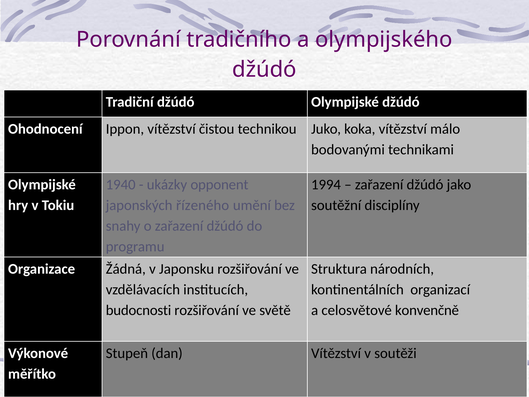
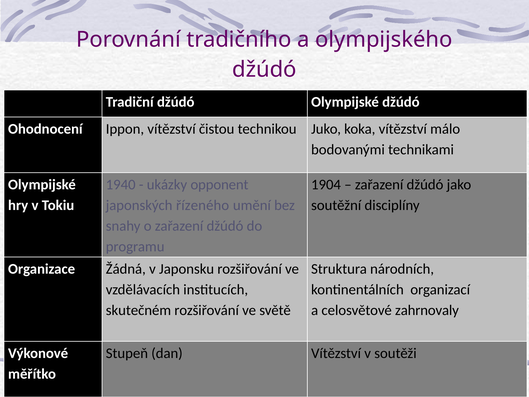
1994: 1994 -> 1904
budocnosti: budocnosti -> skutečném
konvenčně: konvenčně -> zahrnovaly
